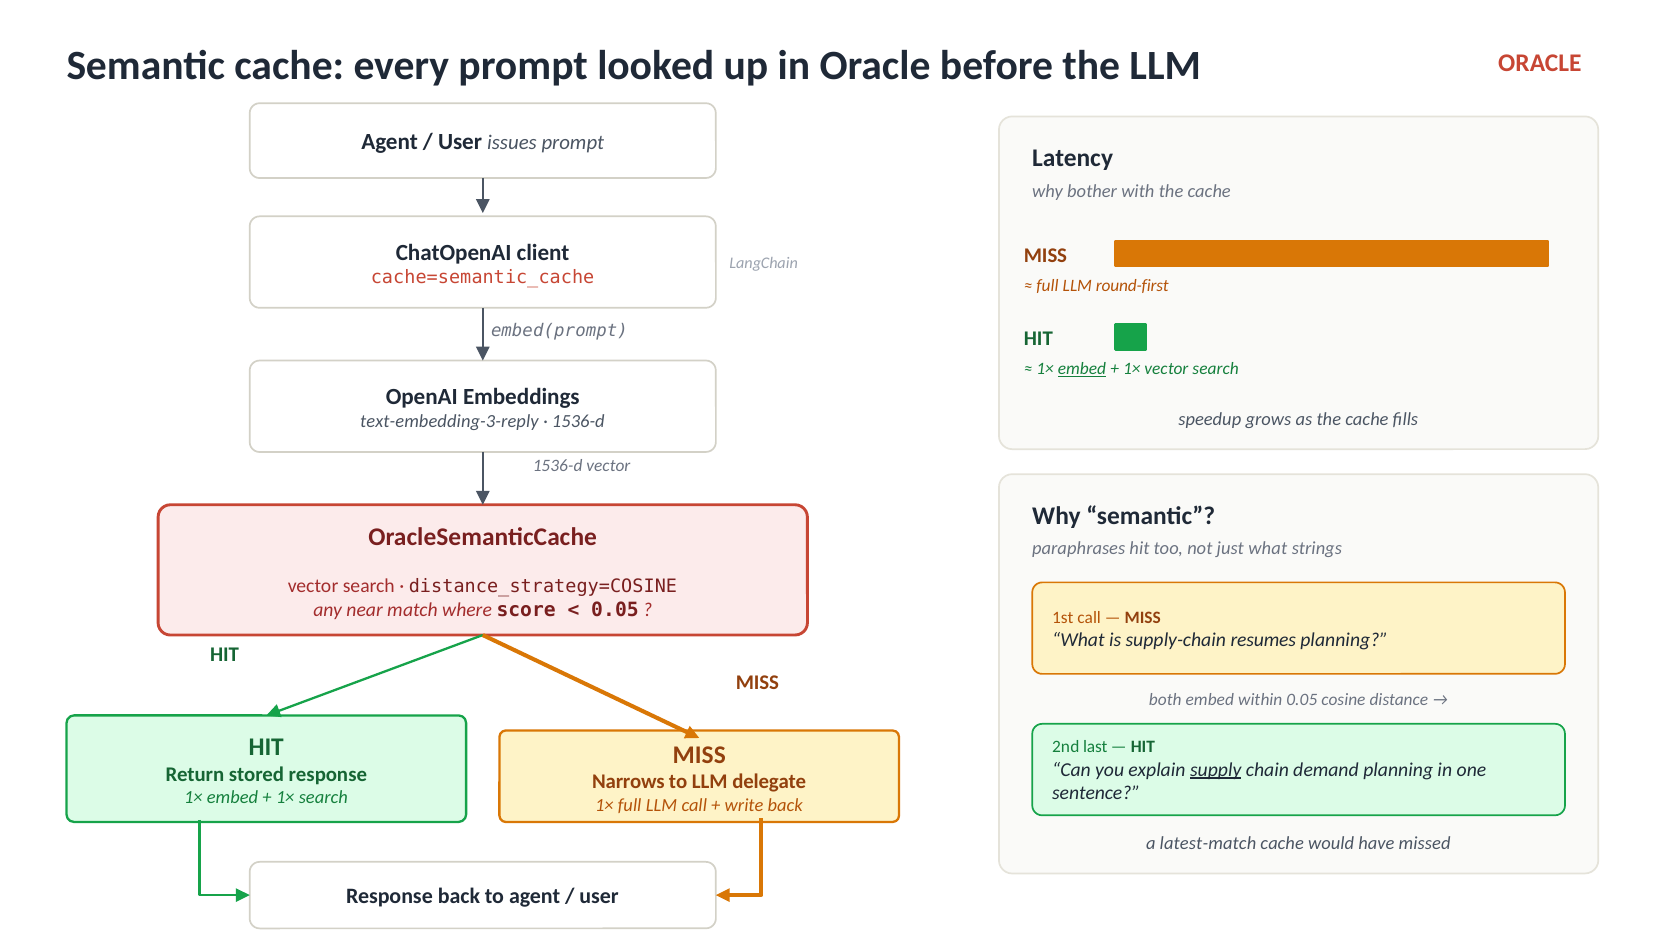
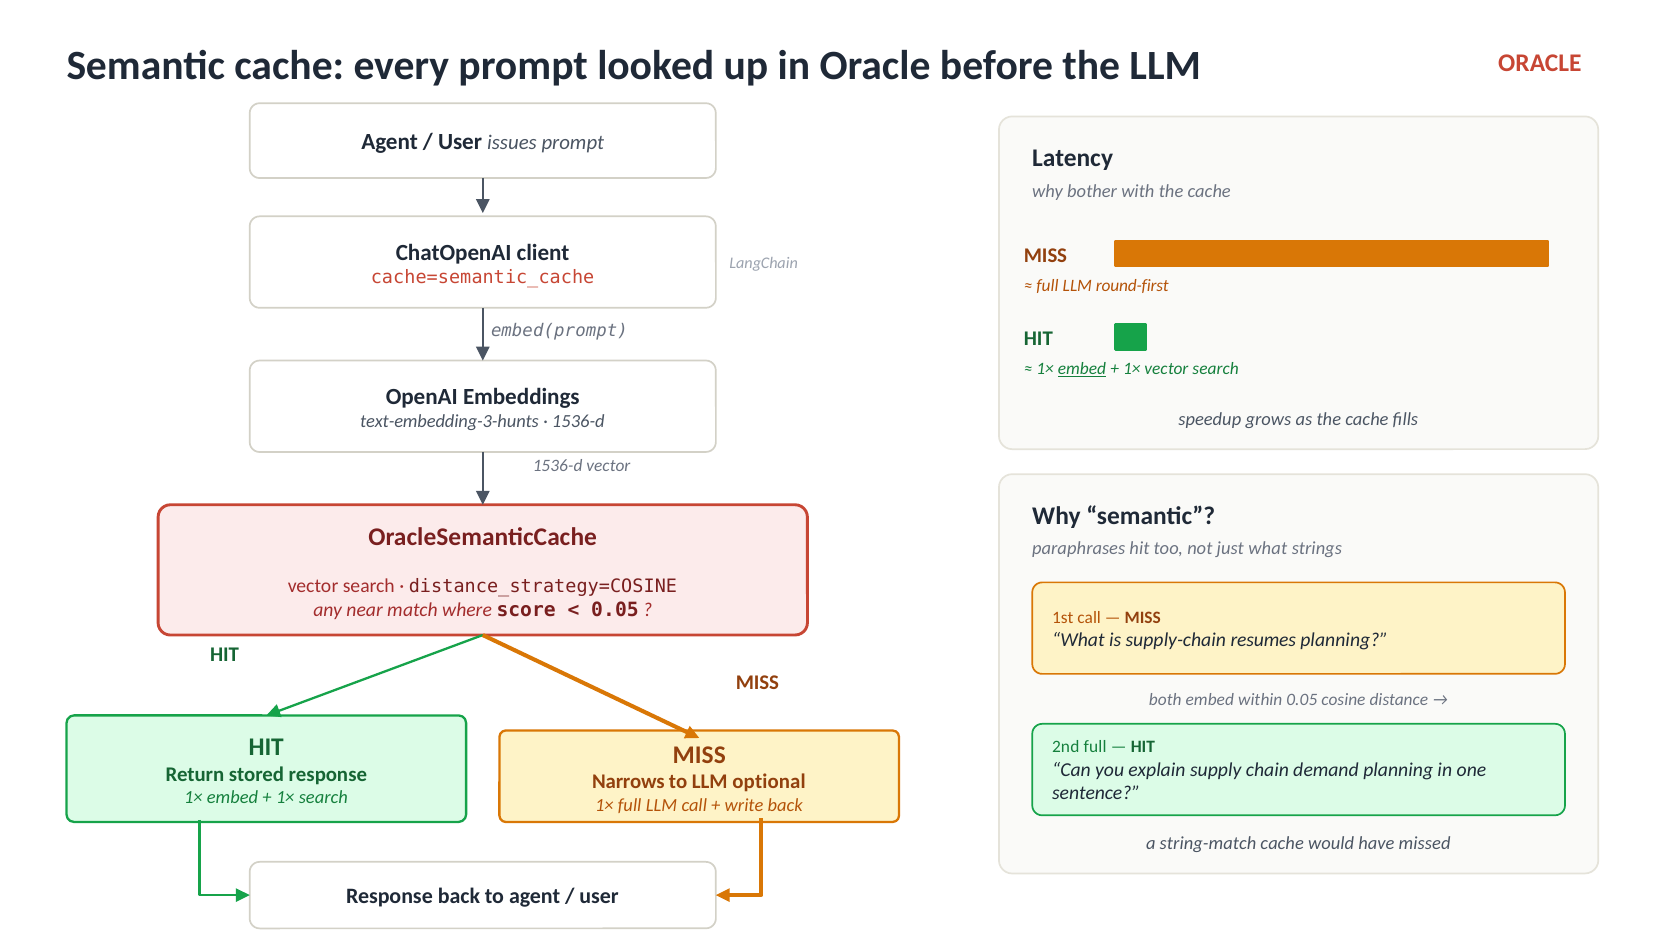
text-embedding-3-reply: text-embedding-3-reply -> text-embedding-3-hunts
2nd last: last -> full
supply underline: present -> none
delegate: delegate -> optional
latest-match: latest-match -> string-match
